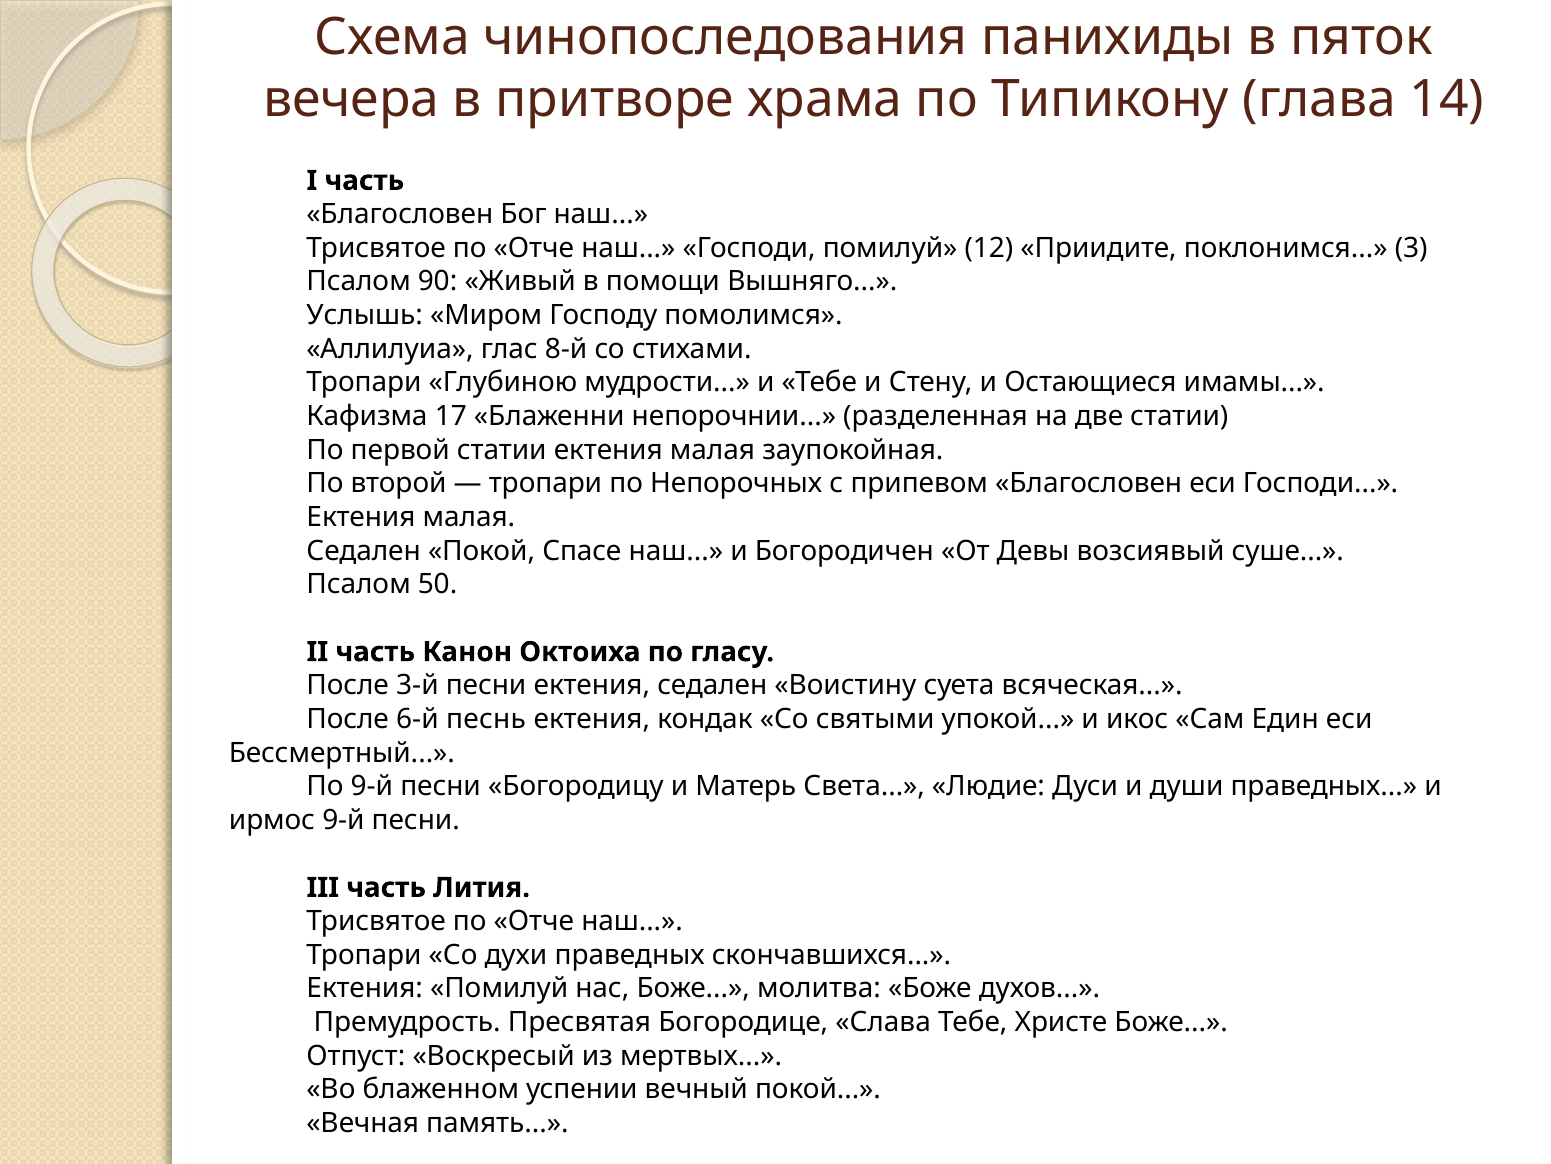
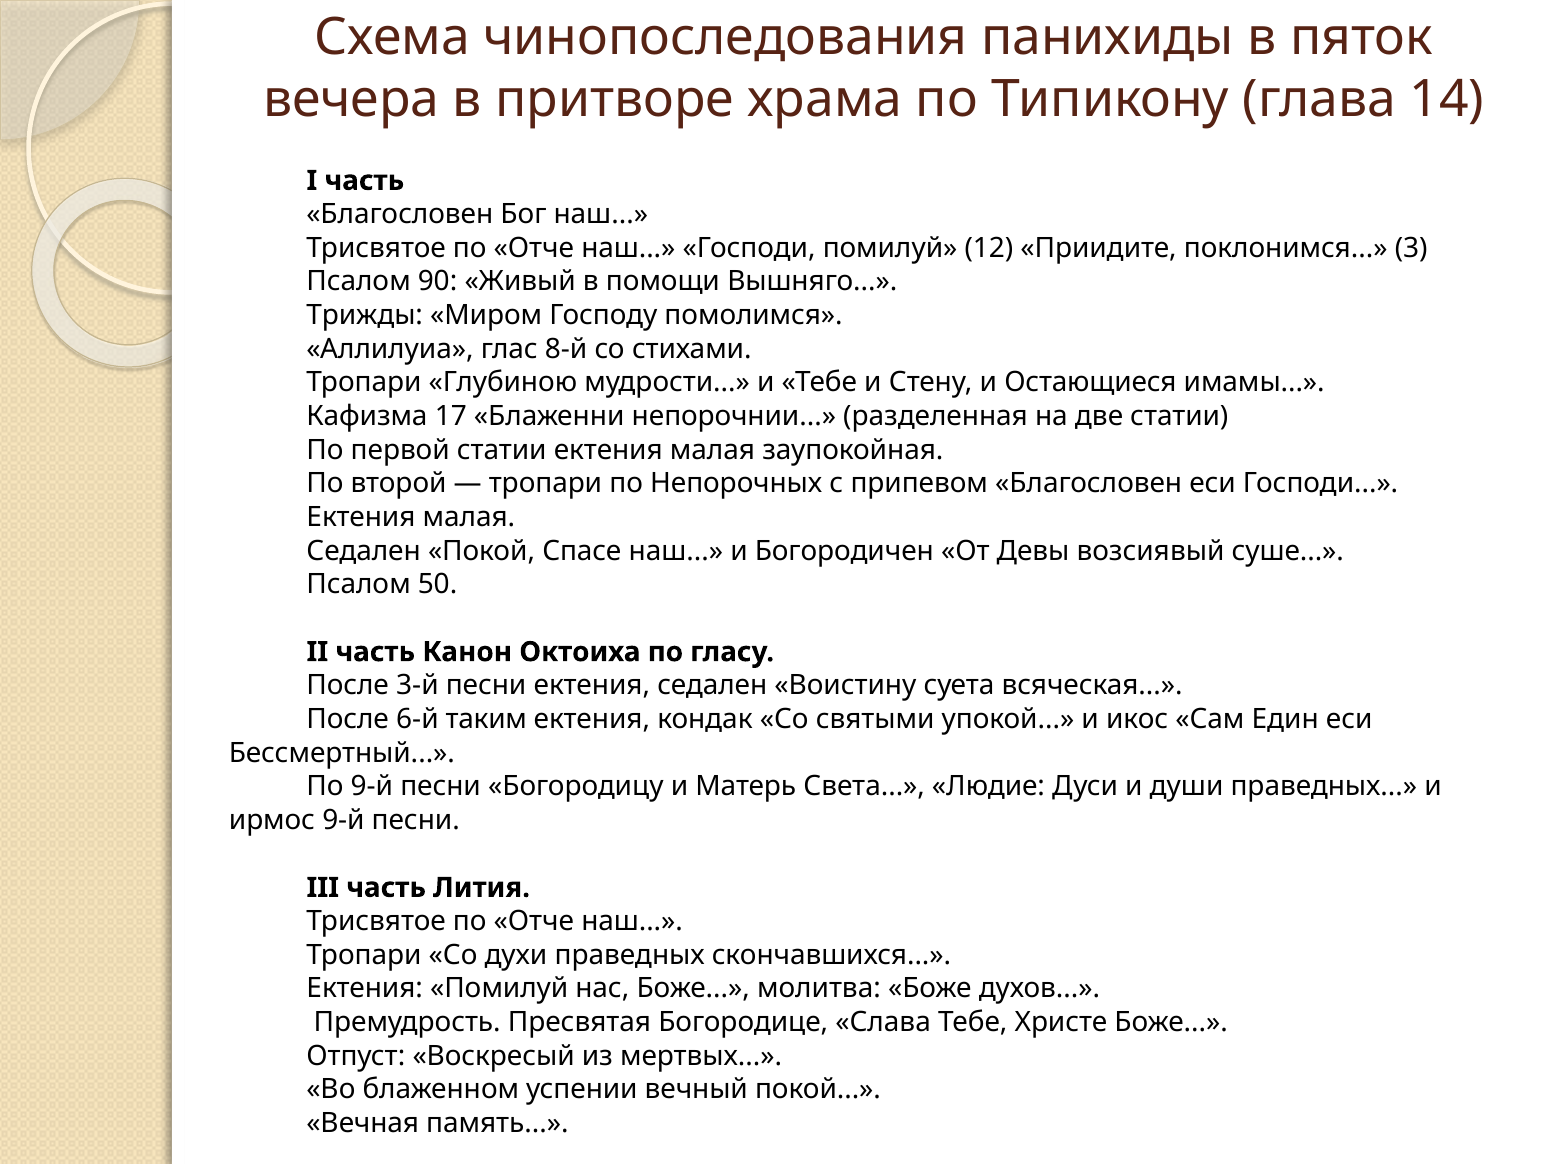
Услышь: Услышь -> Трижды
песнь: песнь -> таким
